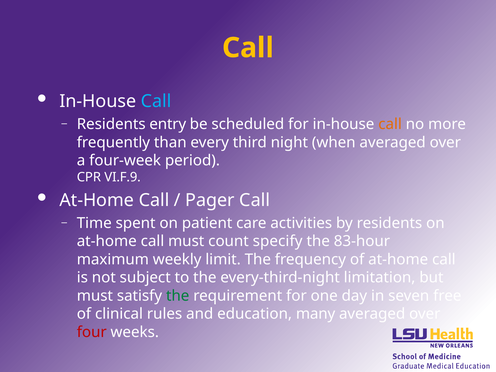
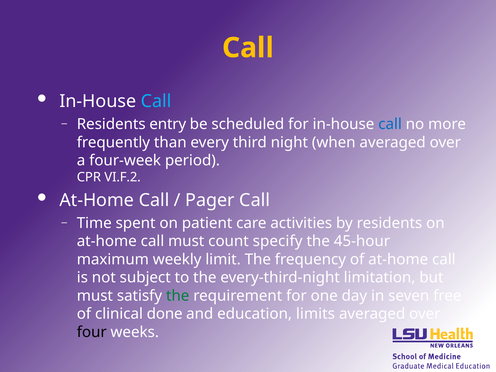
call at (390, 124) colour: orange -> blue
VI.F.9: VI.F.9 -> VI.F.2
83-hour: 83-hour -> 45-hour
rules: rules -> done
many: many -> limits
four colour: red -> black
